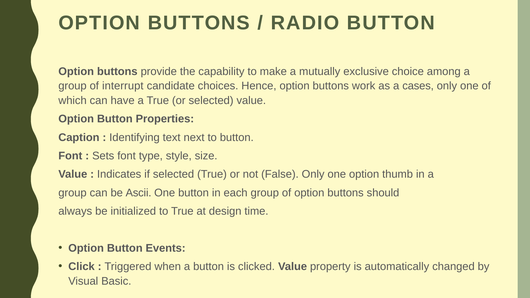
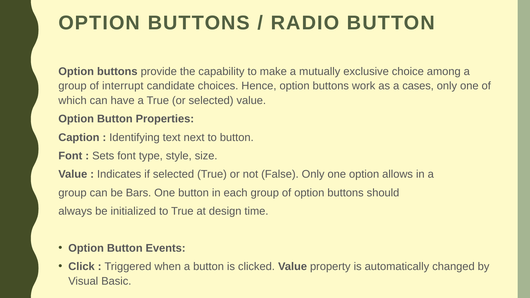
thumb: thumb -> allows
Ascii: Ascii -> Bars
